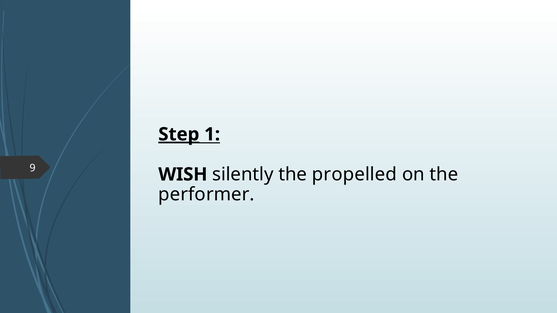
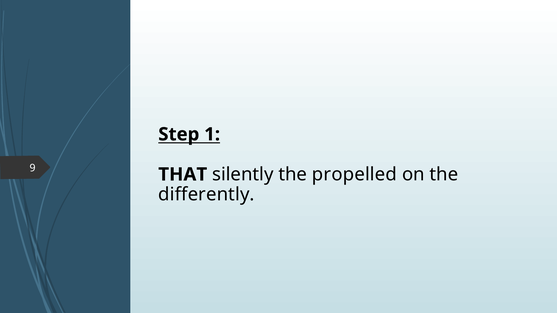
Step underline: present -> none
WISH: WISH -> THAT
performer: performer -> differently
